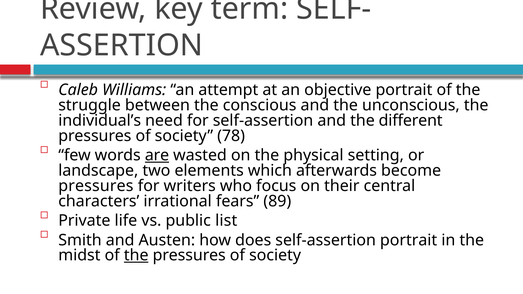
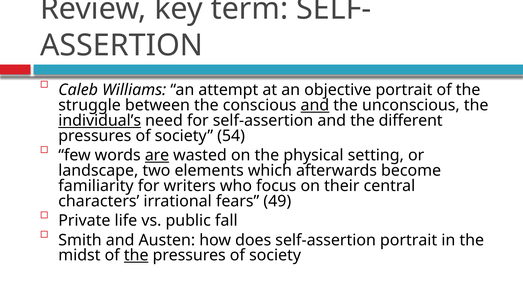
and at (315, 105) underline: none -> present
individual’s underline: none -> present
78: 78 -> 54
pressures at (96, 186): pressures -> familiarity
89: 89 -> 49
list: list -> fall
